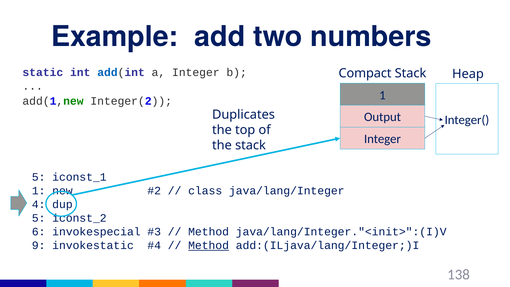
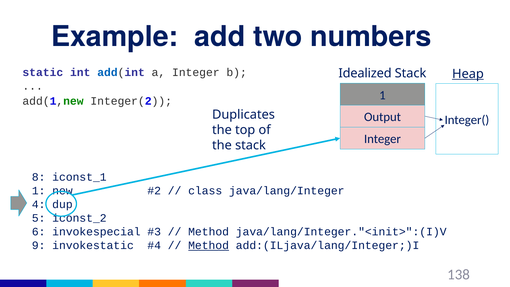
Compact: Compact -> Idealized
Heap underline: none -> present
5 at (39, 177): 5 -> 8
